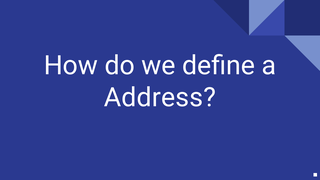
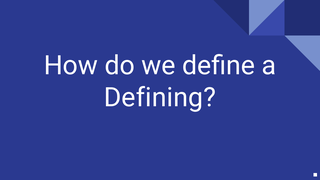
Address: Address -> Defining
